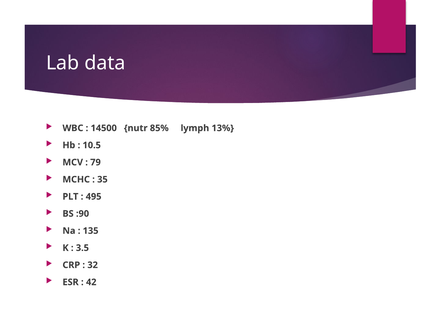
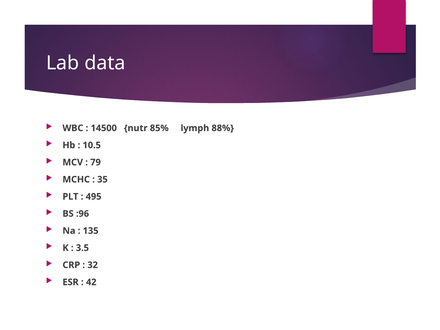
13%: 13% -> 88%
:90: :90 -> :96
